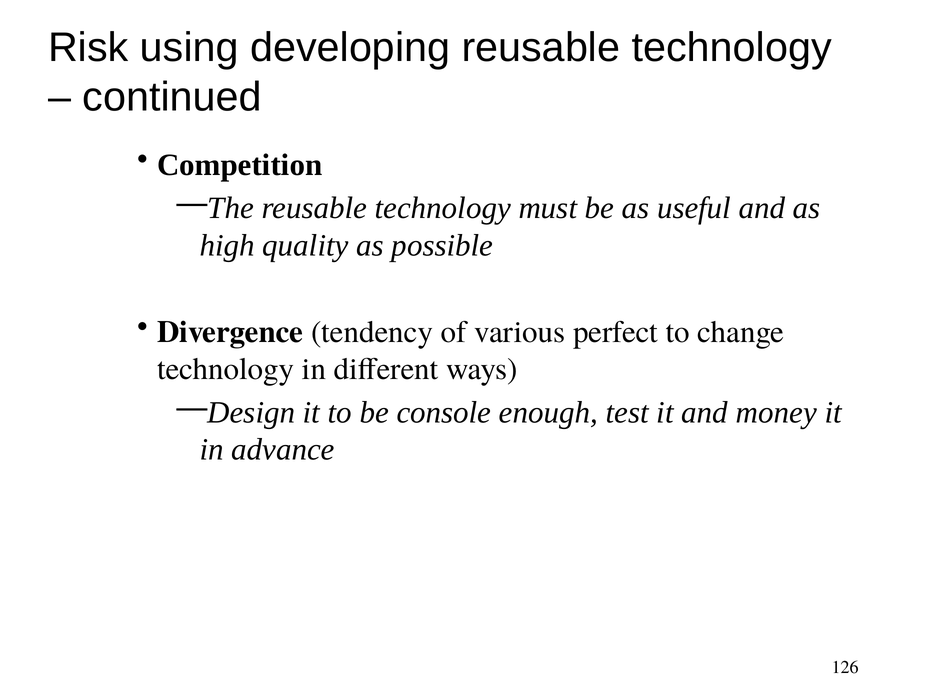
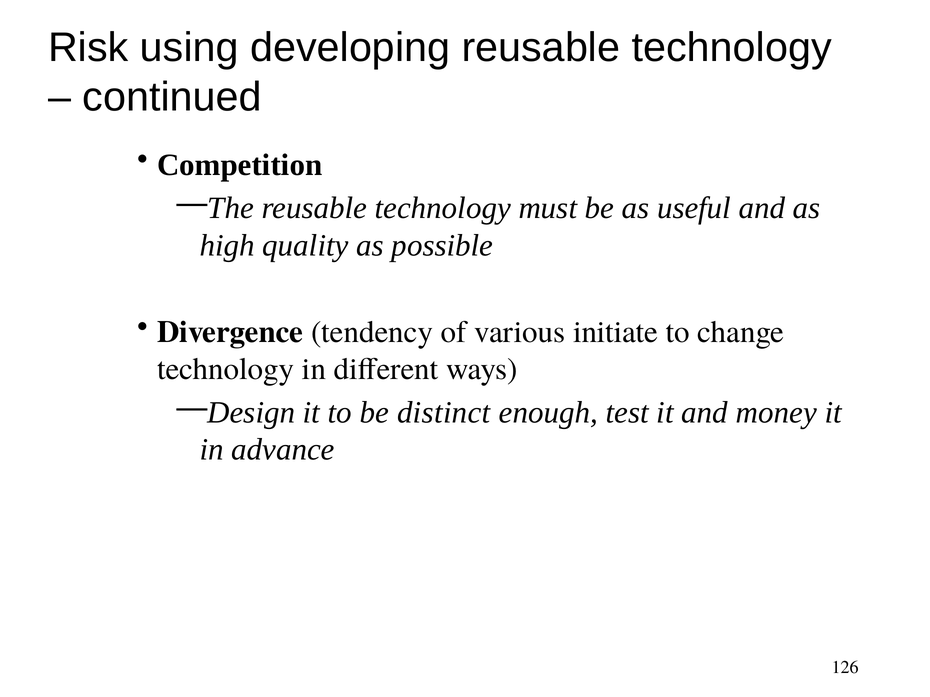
perfect: perfect -> initiate
console: console -> distinct
